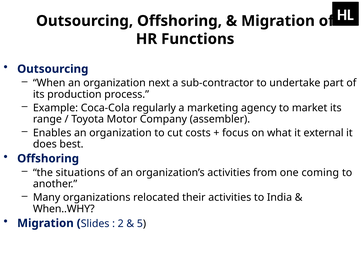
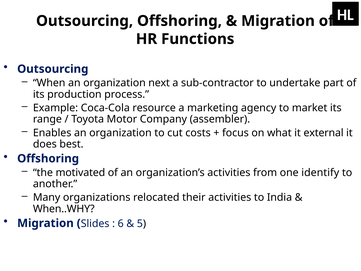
regularly: regularly -> resource
situations: situations -> motivated
coming: coming -> identify
2: 2 -> 6
